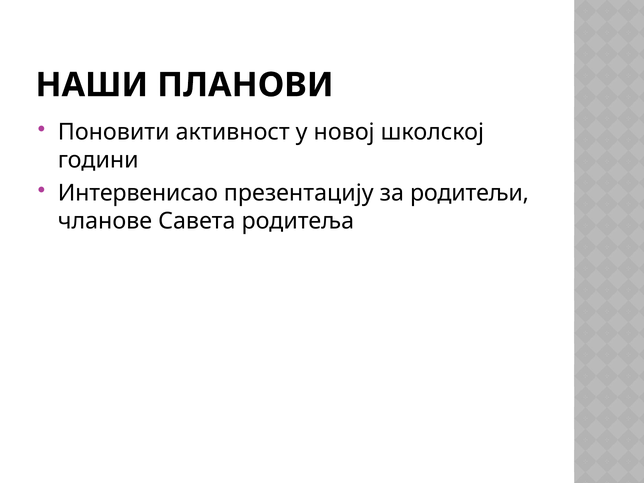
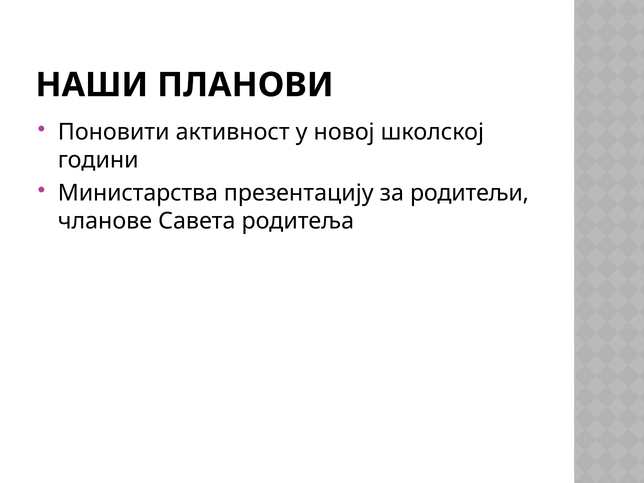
Интервенисао: Интервенисао -> Министарства
